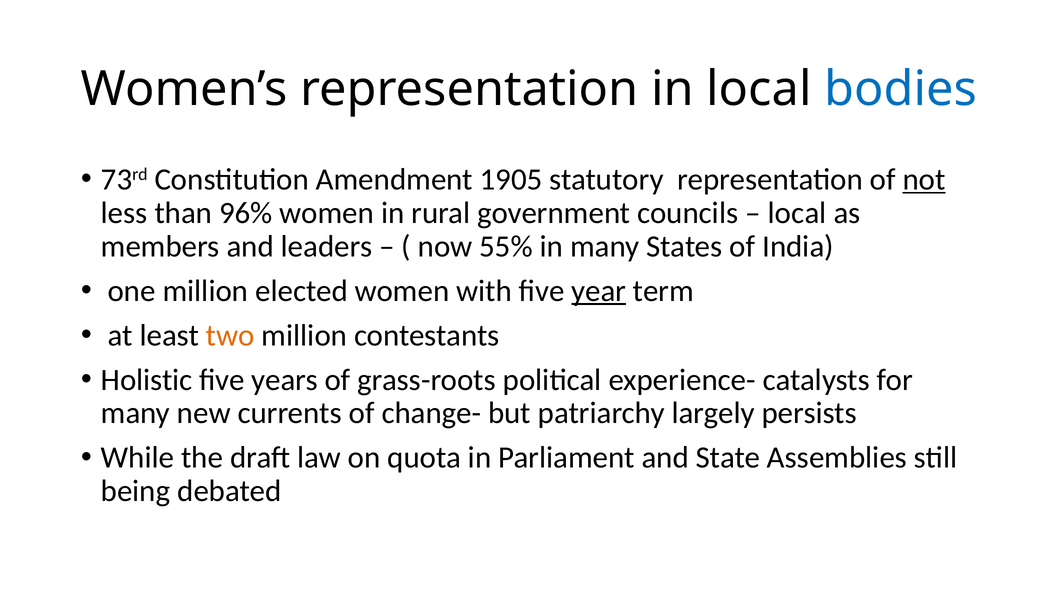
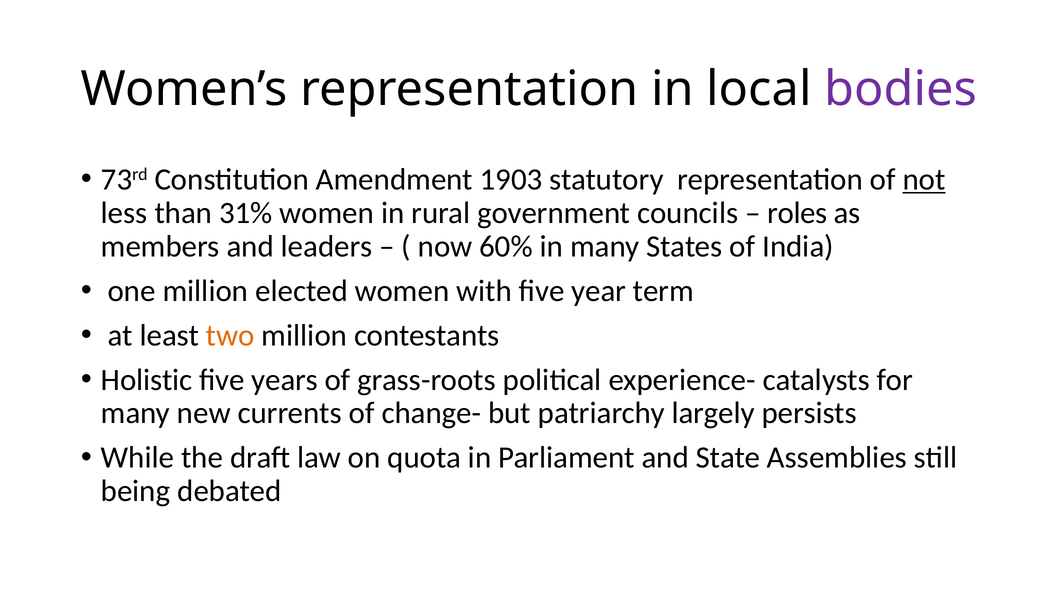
bodies colour: blue -> purple
1905: 1905 -> 1903
96%: 96% -> 31%
local at (797, 213): local -> roles
55%: 55% -> 60%
year underline: present -> none
